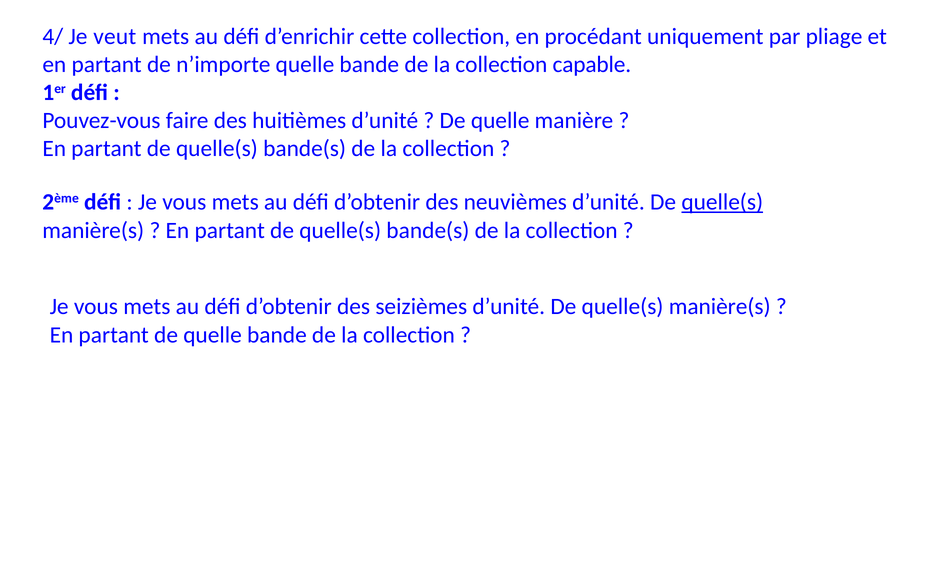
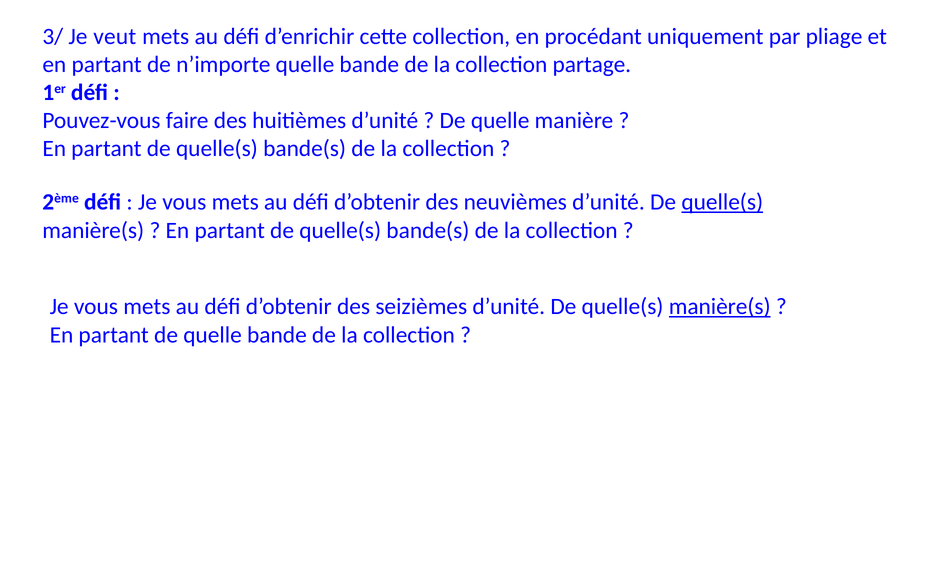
4/: 4/ -> 3/
capable: capable -> partage
manière(s at (720, 307) underline: none -> present
